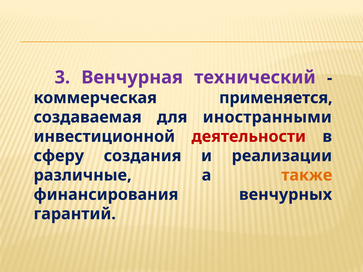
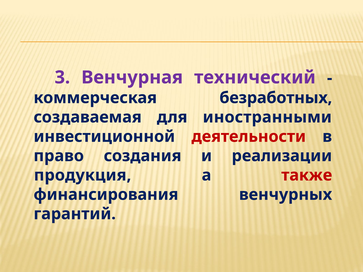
применяется: применяется -> безработных
сферу: сферу -> право
различные: различные -> продукция
также colour: orange -> red
